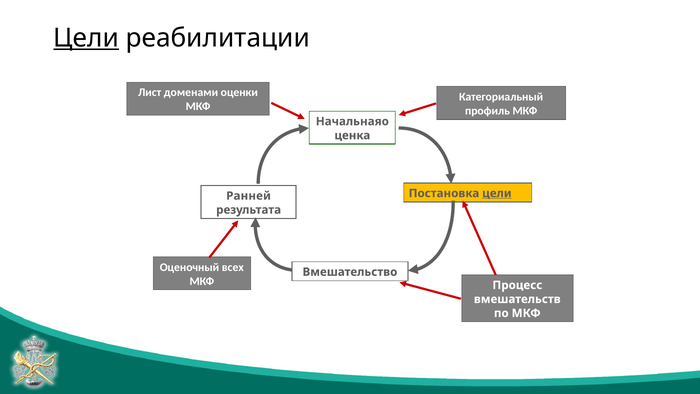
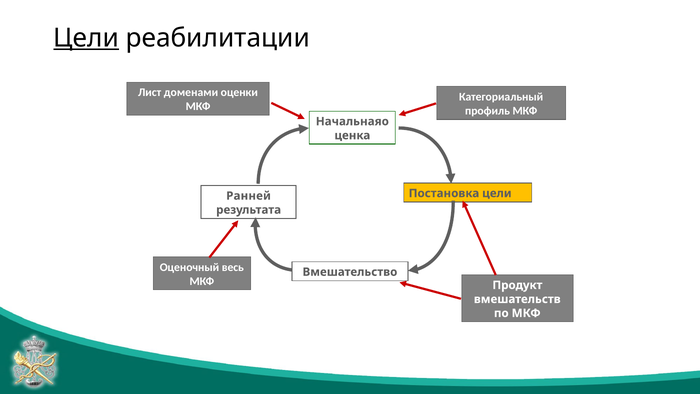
цели at (497, 193) underline: present -> none
всех: всех -> весь
Процесс: Процесс -> Продукт
